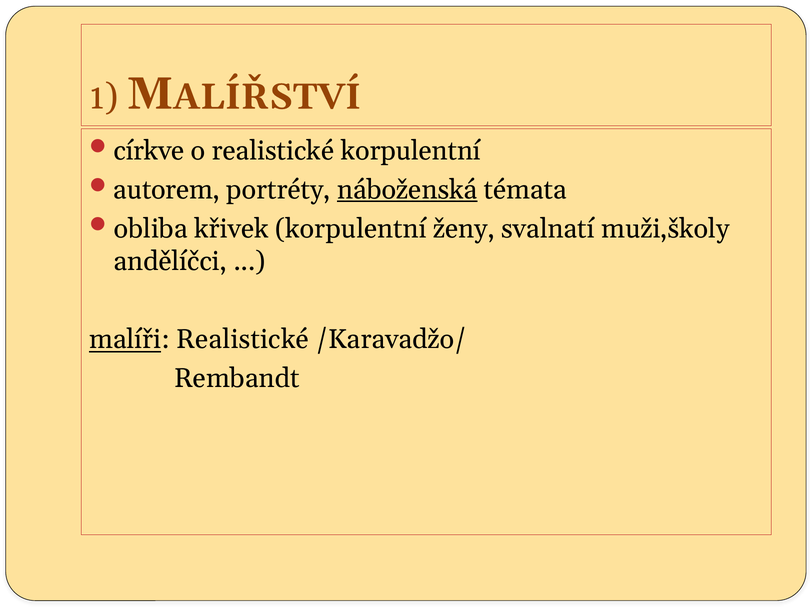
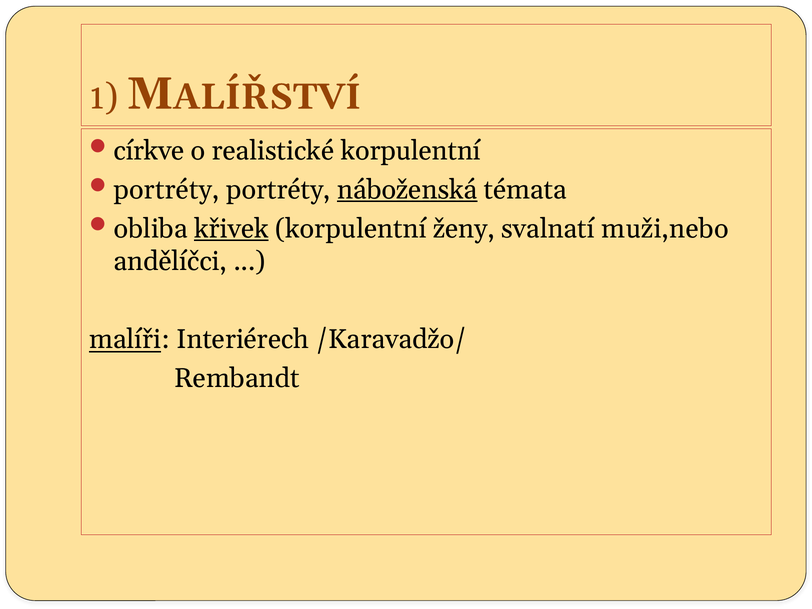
autorem at (167, 190): autorem -> portréty
křivek underline: none -> present
muži,školy: muži,školy -> muži,nebo
malíři Realistické: Realistické -> Interiérech
